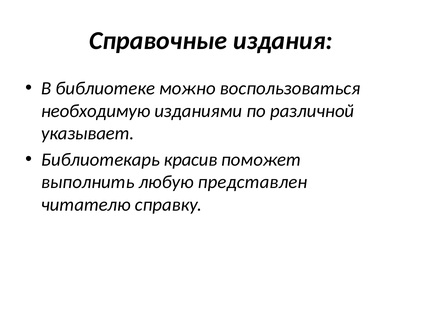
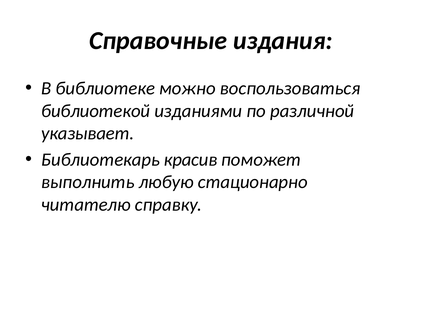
необходимую: необходимую -> библиотекой
представлен: представлен -> стационарно
